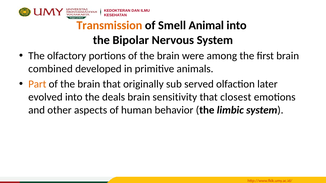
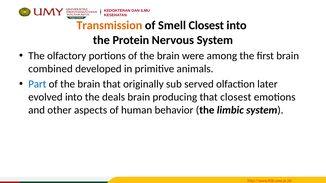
Smell Animal: Animal -> Closest
Bipolar: Bipolar -> Protein
Part colour: orange -> blue
sensitivity: sensitivity -> producing
